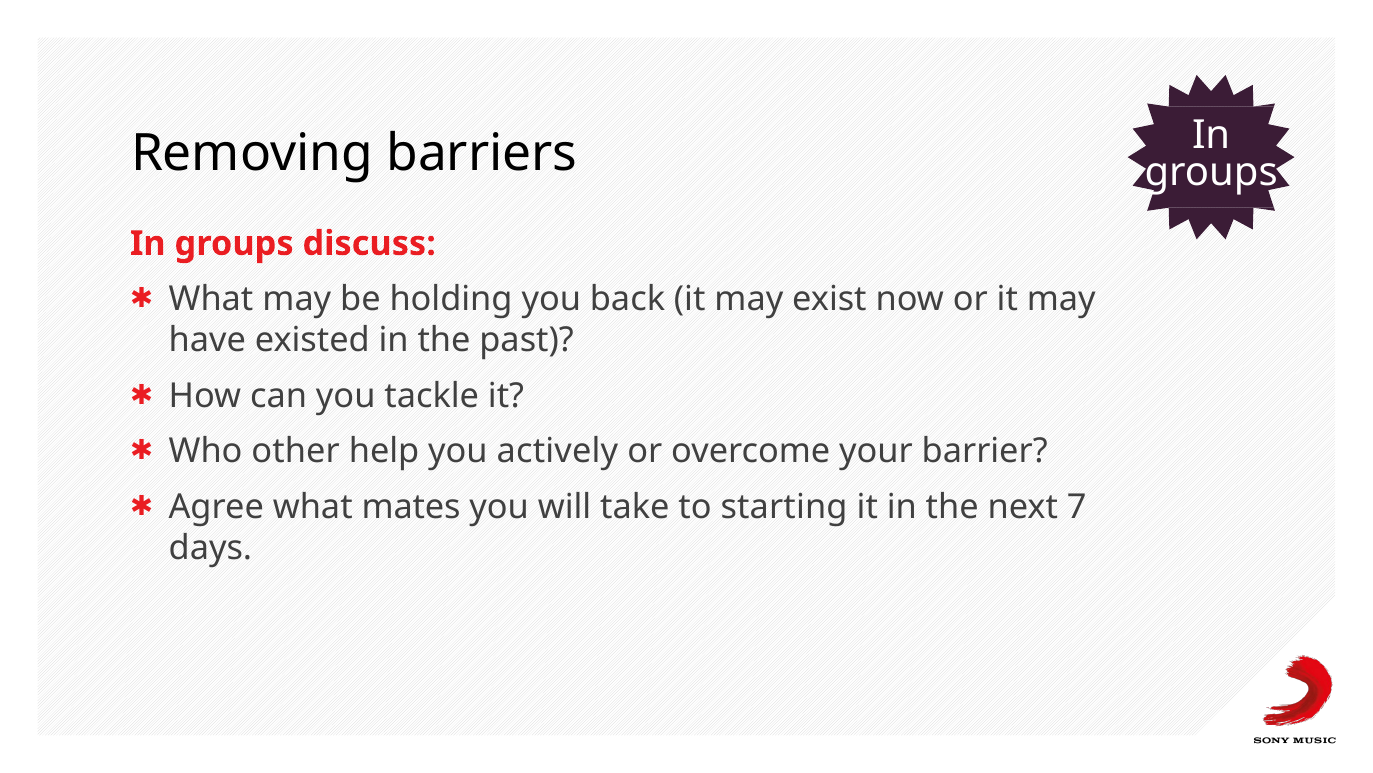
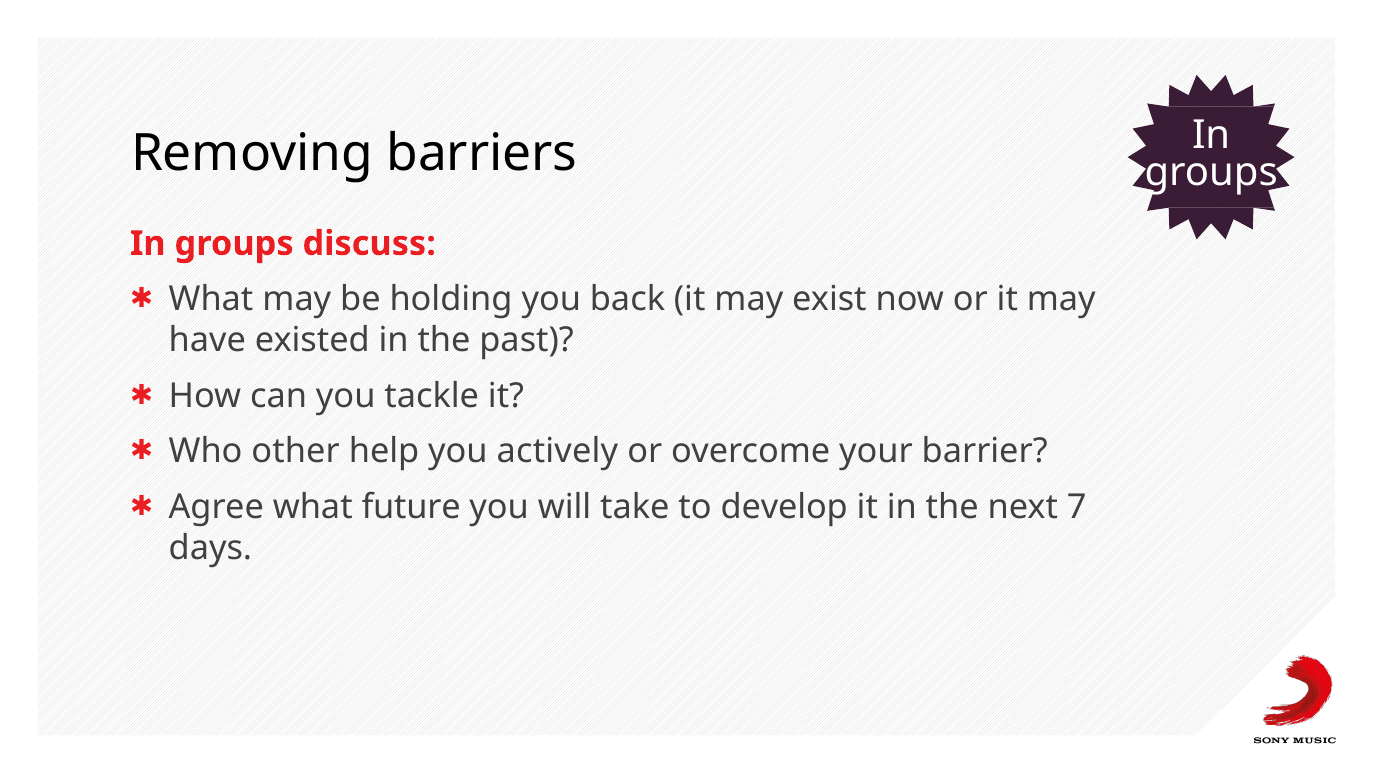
mates: mates -> future
starting: starting -> develop
